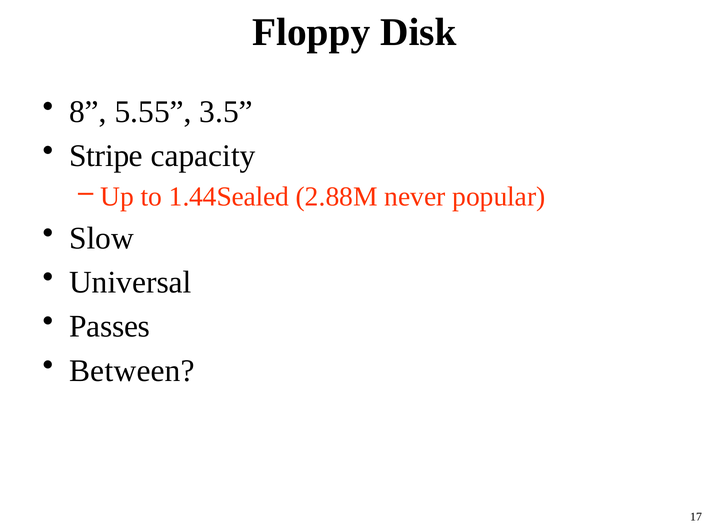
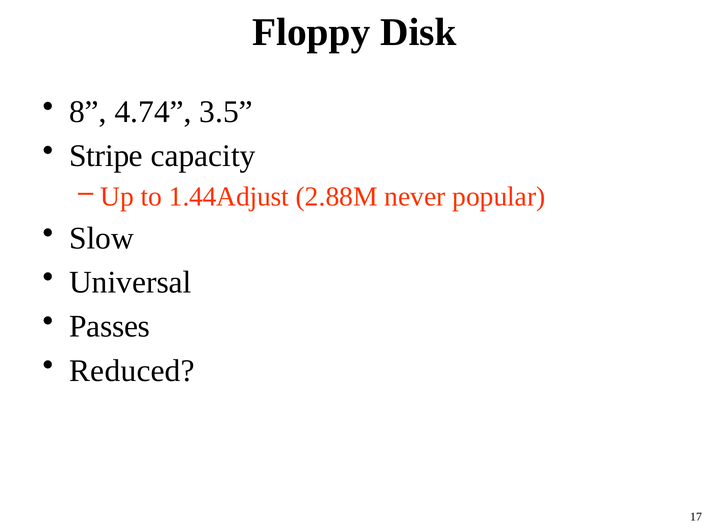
5.55: 5.55 -> 4.74
1.44Sealed: 1.44Sealed -> 1.44Adjust
Between: Between -> Reduced
